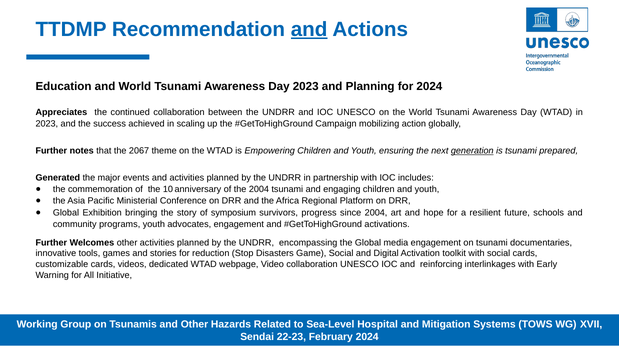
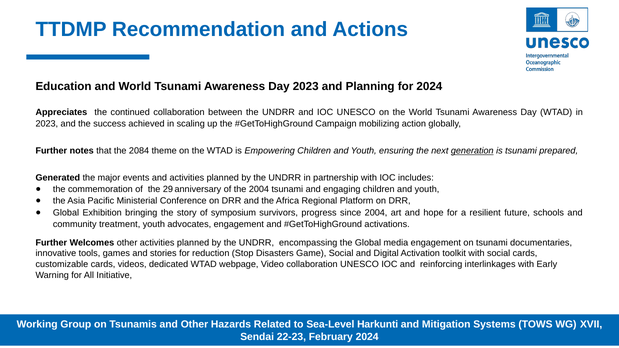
and at (309, 29) underline: present -> none
2067: 2067 -> 2084
10: 10 -> 29
programs: programs -> treatment
Hospital: Hospital -> Harkunti
